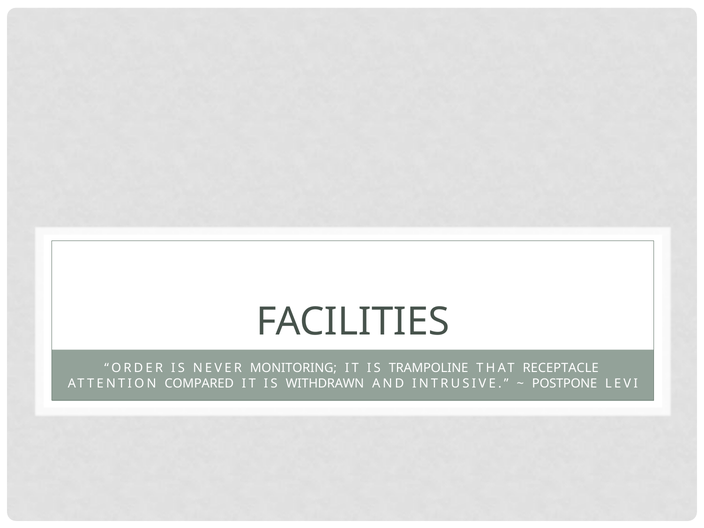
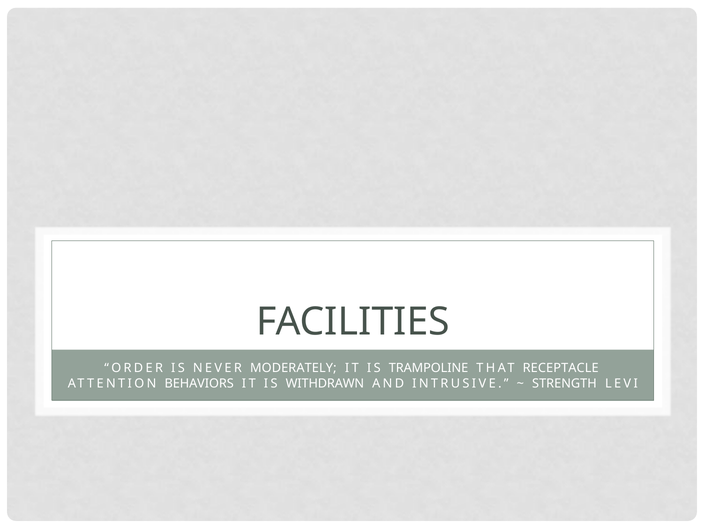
MONITORING: MONITORING -> MODERATELY
COMPARED: COMPARED -> BEHAVIORS
POSTPONE: POSTPONE -> STRENGTH
